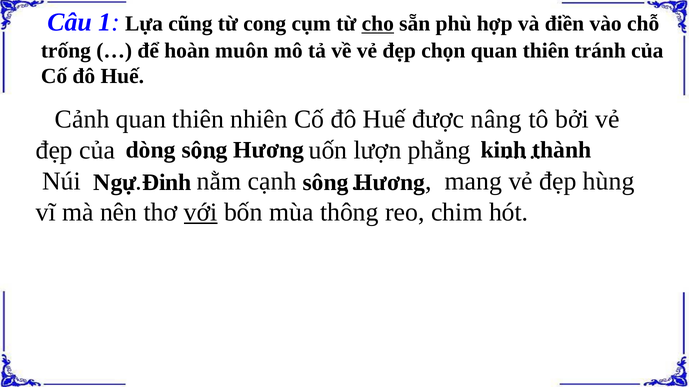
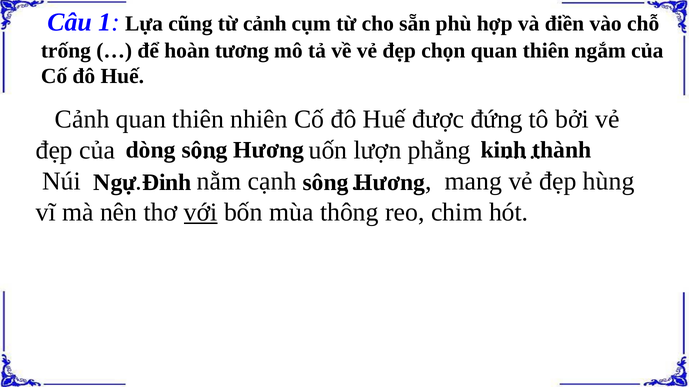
từ cong: cong -> cảnh
cho underline: present -> none
muôn: muôn -> tương
tránh: tránh -> ngắm
nâng: nâng -> đứng
